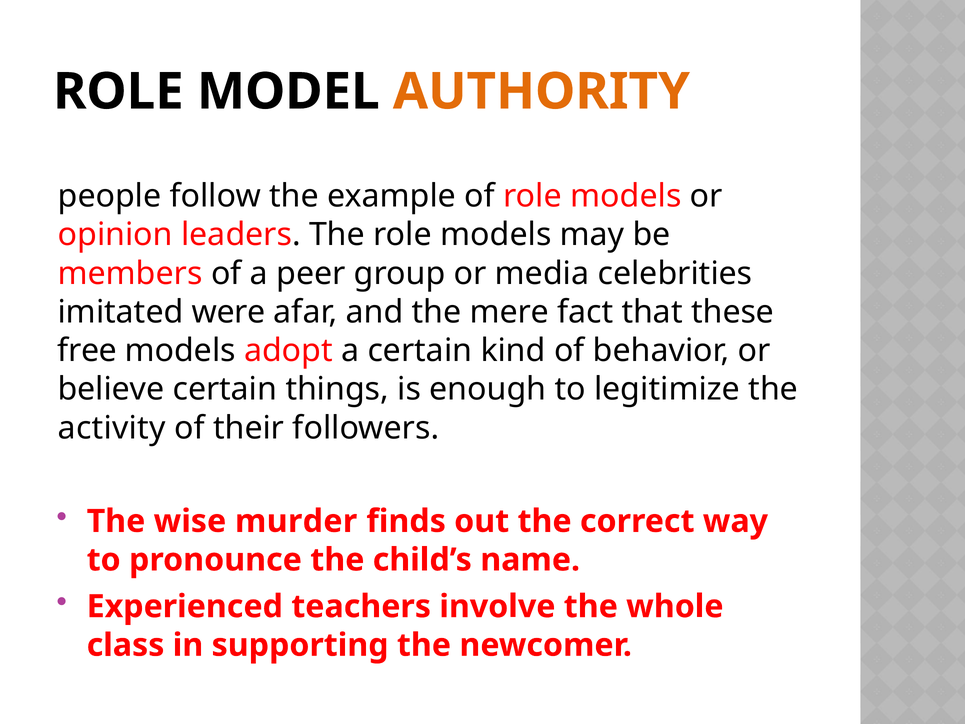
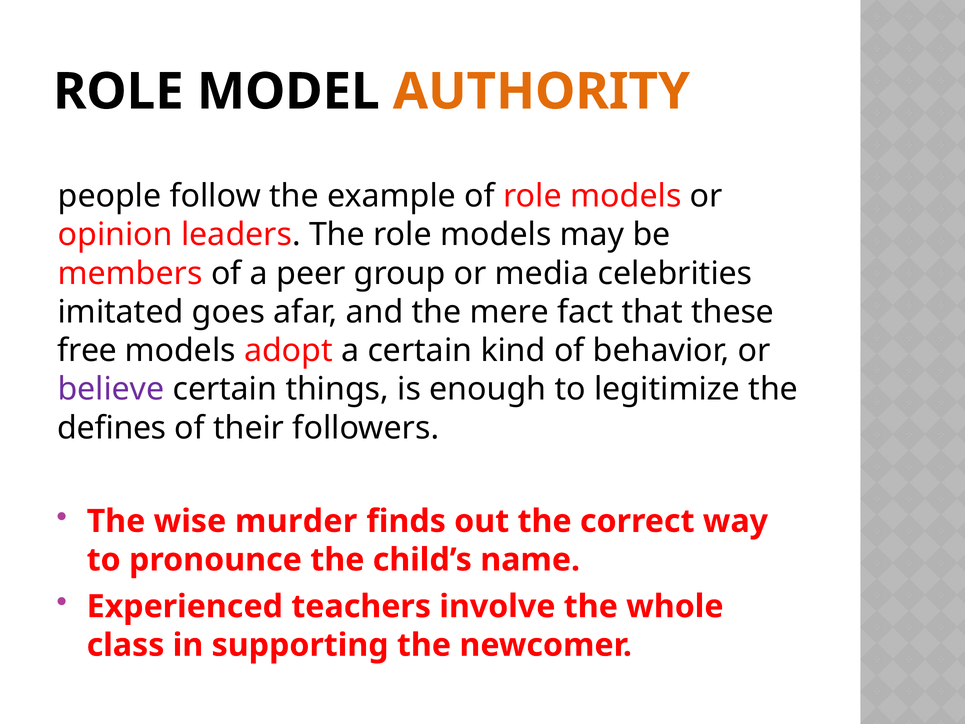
were: were -> goes
believe colour: black -> purple
activity: activity -> defines
